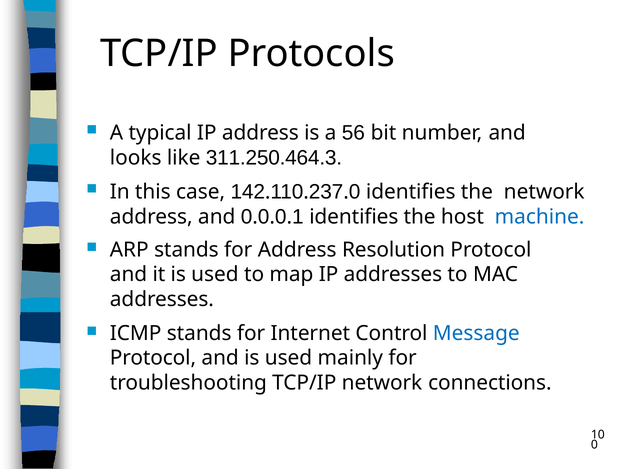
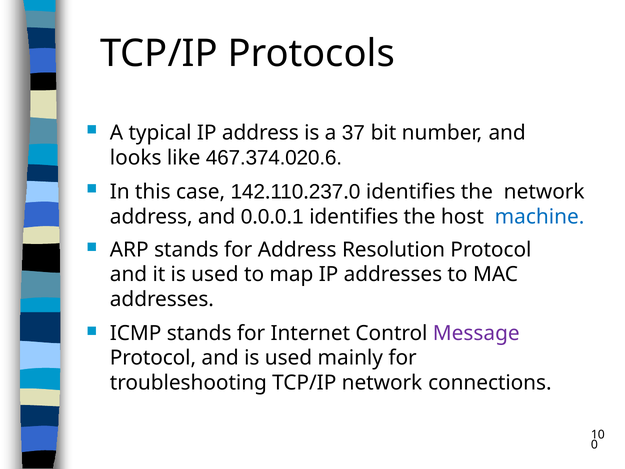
56: 56 -> 37
311.250.464.3: 311.250.464.3 -> 467.374.020.6
Message colour: blue -> purple
